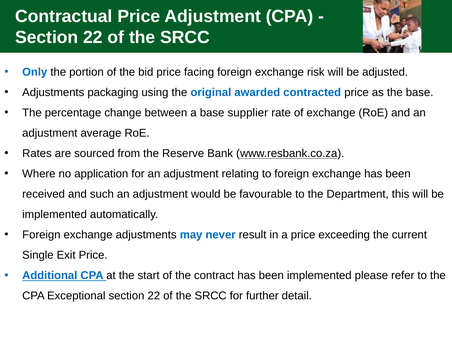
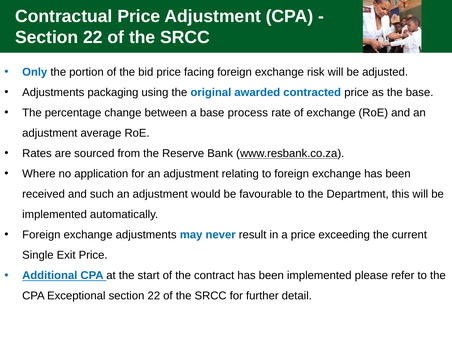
supplier: supplier -> process
